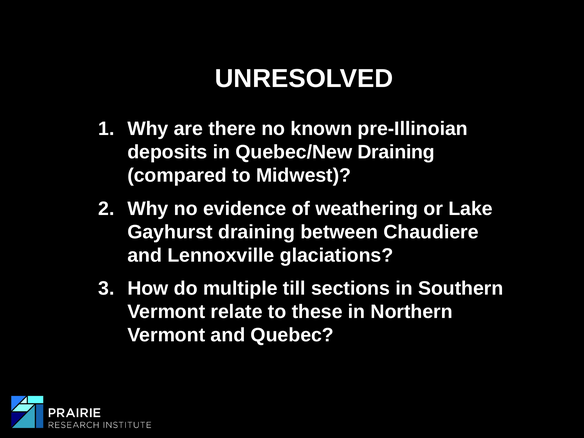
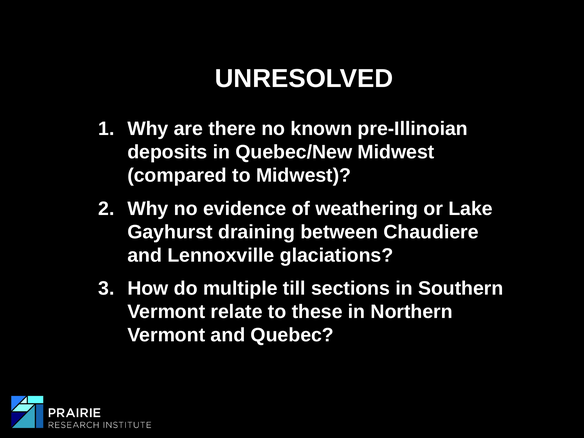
Quebec/New Draining: Draining -> Midwest
